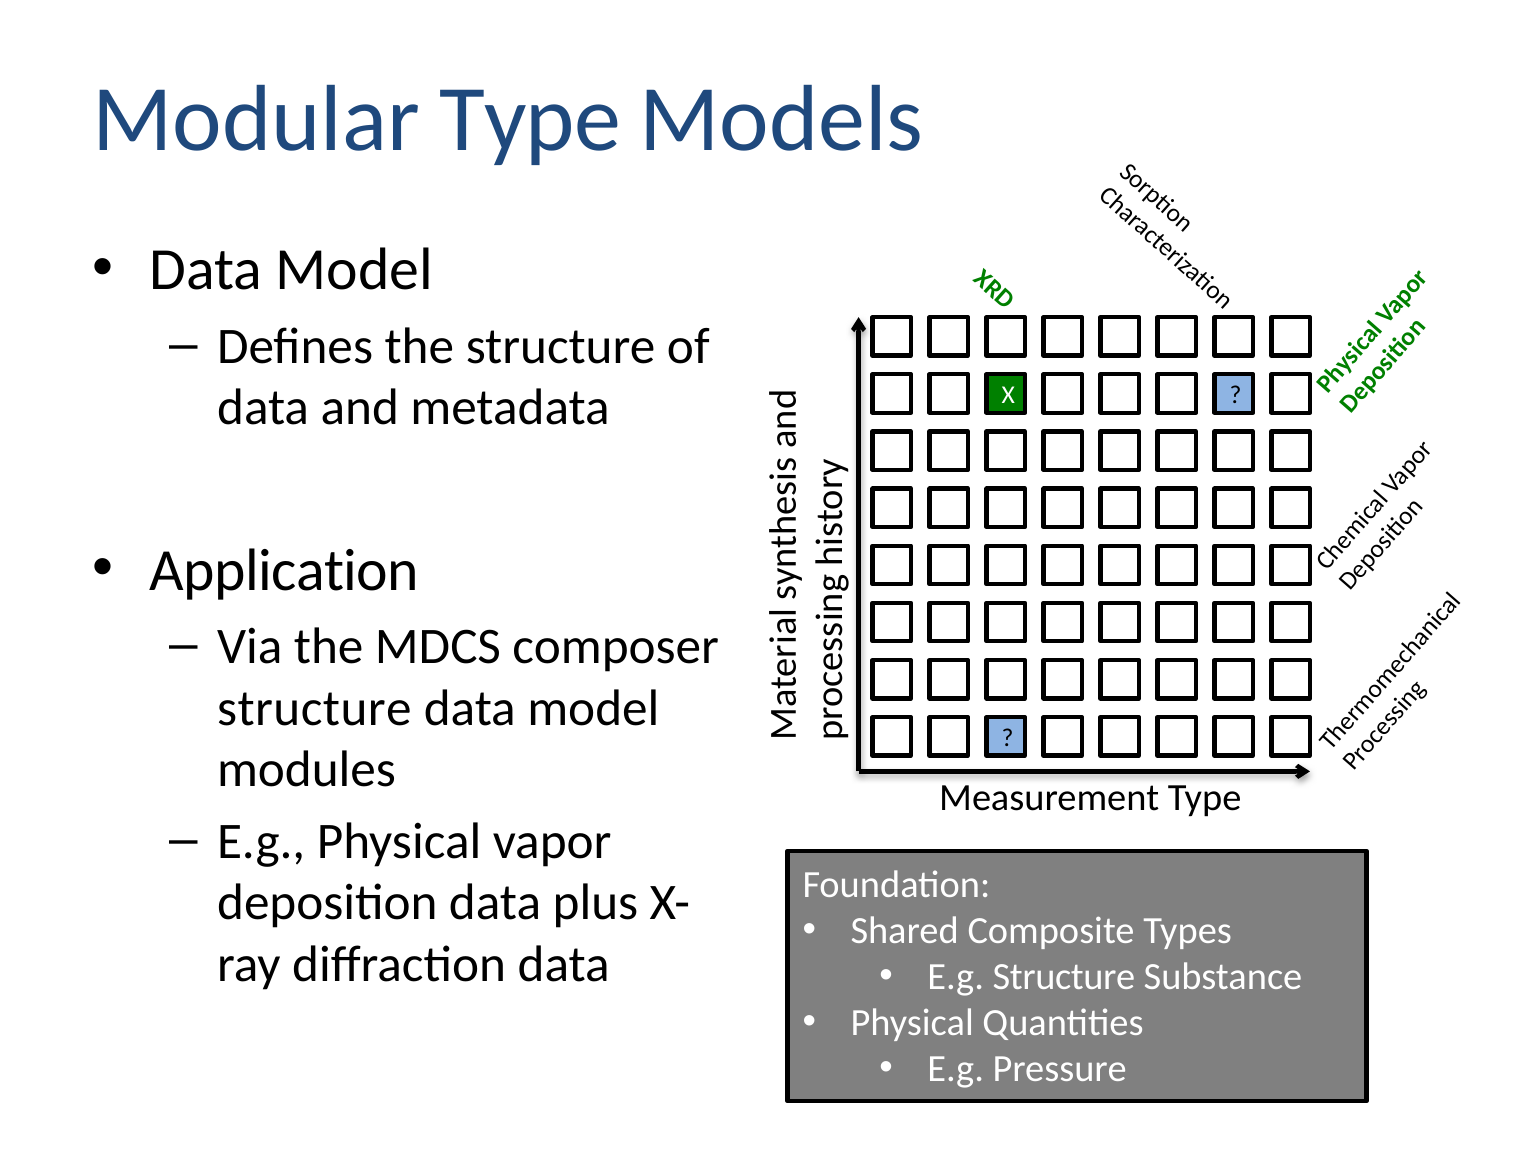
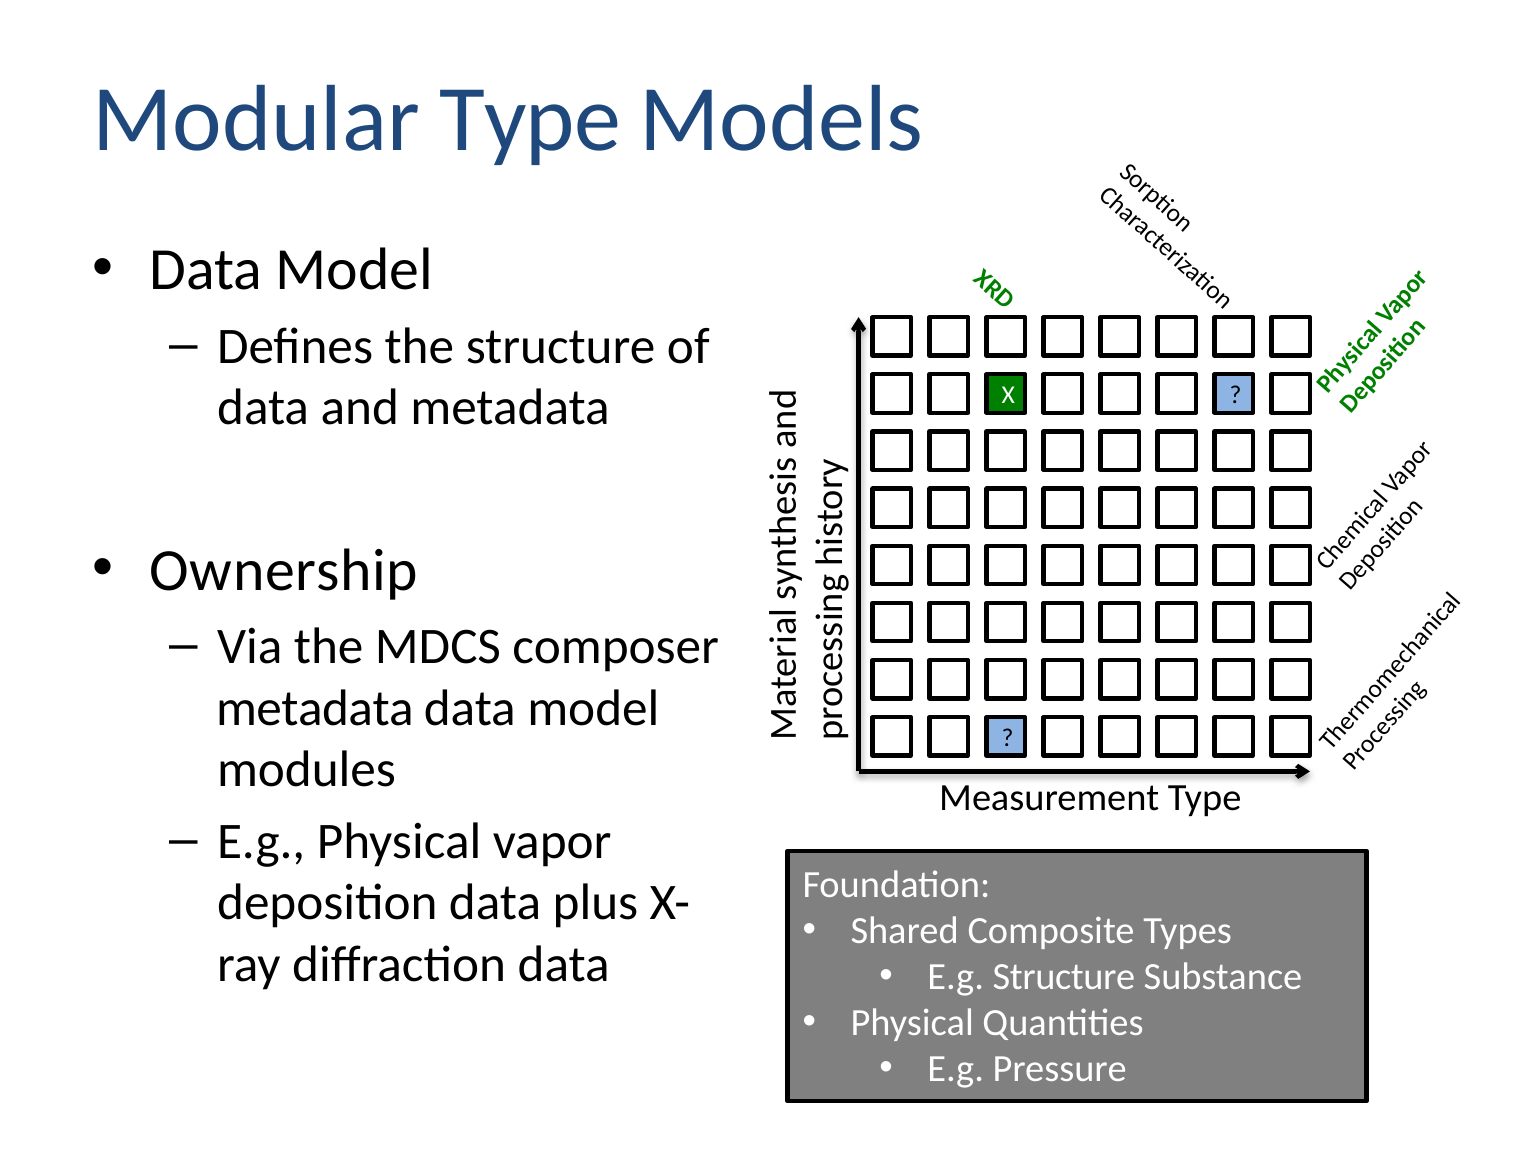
Application: Application -> Ownership
structure at (314, 708): structure -> metadata
